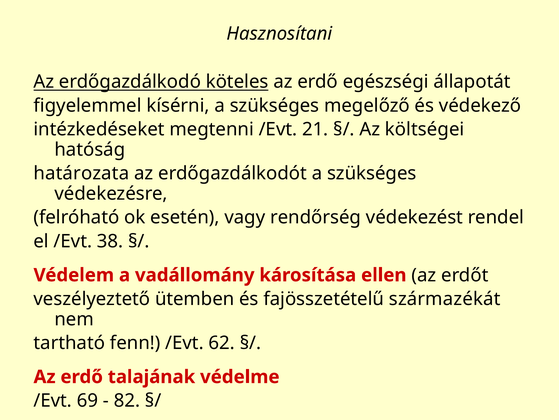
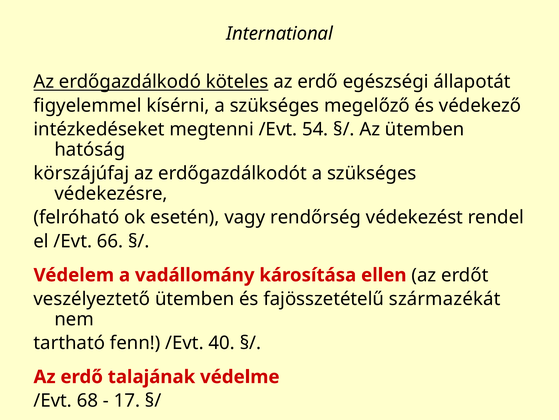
Hasznosítani: Hasznosítani -> International
21: 21 -> 54
Az költségei: költségei -> ütemben
határozata: határozata -> körszájúfaj
38: 38 -> 66
62: 62 -> 40
69: 69 -> 68
82: 82 -> 17
